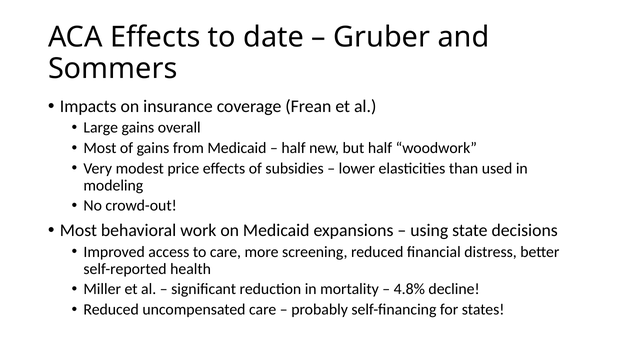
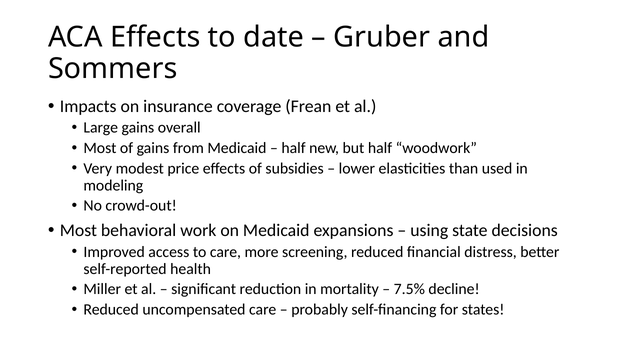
4.8%: 4.8% -> 7.5%
